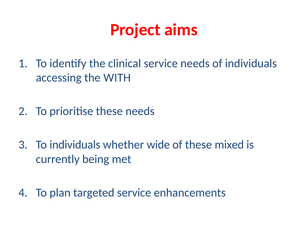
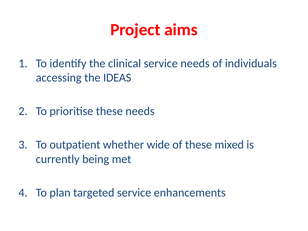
WITH: WITH -> IDEAS
To individuals: individuals -> outpatient
